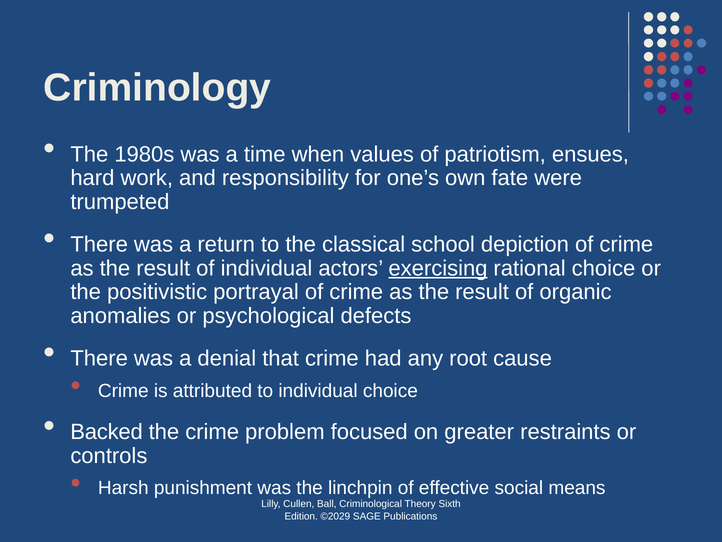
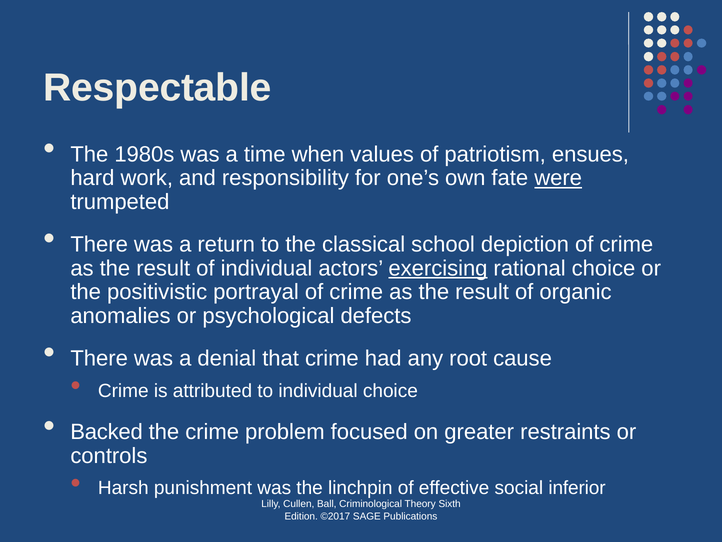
Criminology: Criminology -> Respectable
were underline: none -> present
means: means -> inferior
©2029: ©2029 -> ©2017
